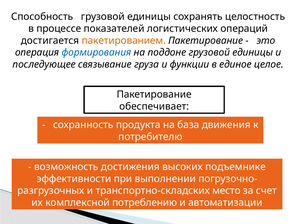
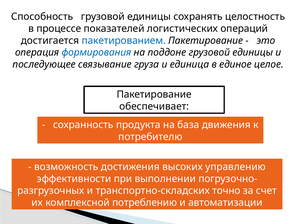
пакетированием colour: orange -> blue
функции: функции -> единица
подъемнике: подъемнике -> управлению
место: место -> точно
